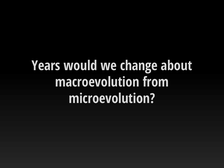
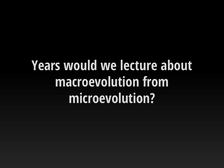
change: change -> lecture
